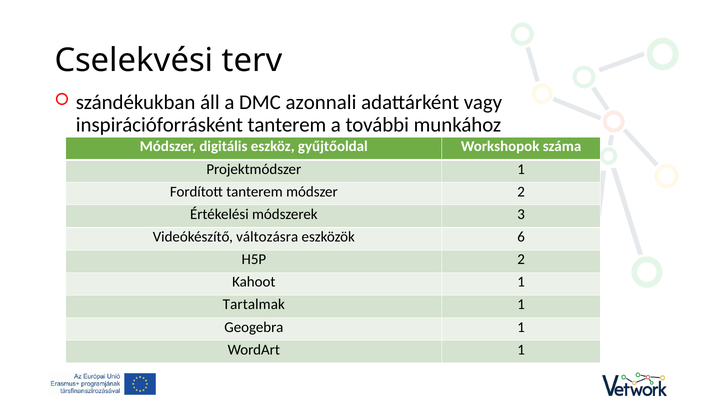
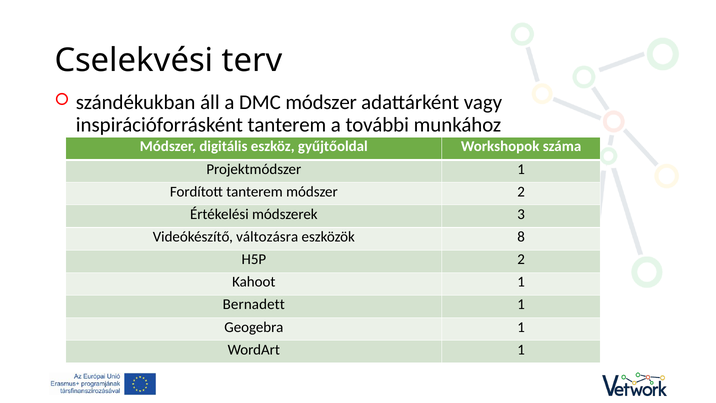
DMC azonnali: azonnali -> módszer
6: 6 -> 8
Tartalmak: Tartalmak -> Bernadett
